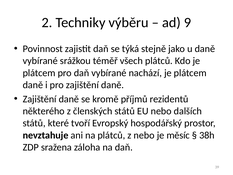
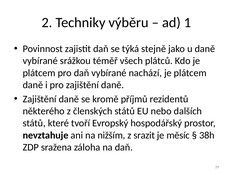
9: 9 -> 1
na plátců: plátců -> nižším
z nebo: nebo -> srazit
